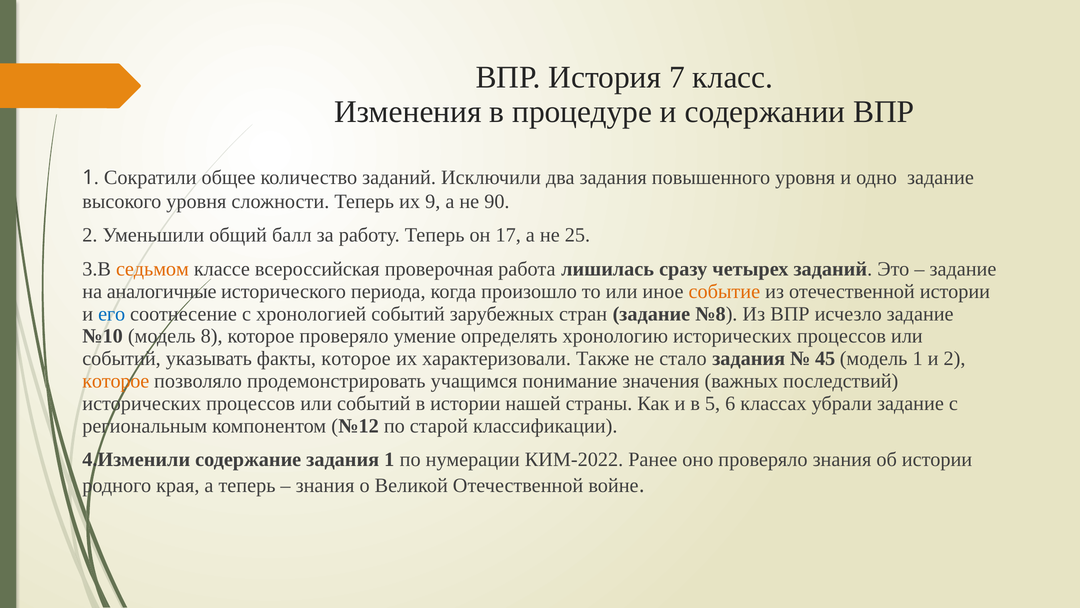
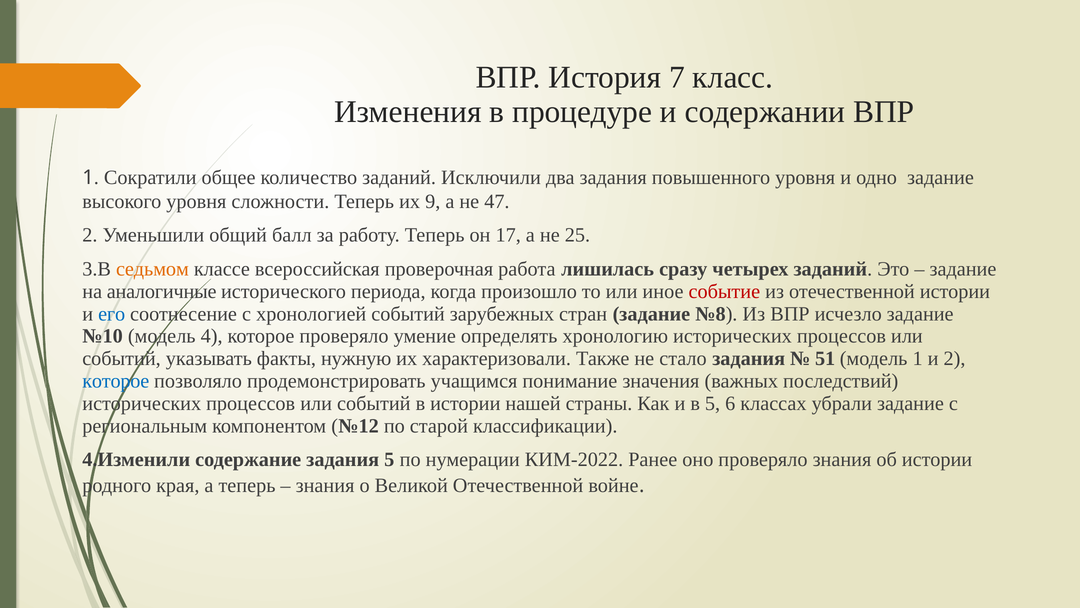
90: 90 -> 47
событие colour: orange -> red
8: 8 -> 4
факты которое: которое -> нужную
45: 45 -> 51
которое at (116, 381) colour: orange -> blue
задания 1: 1 -> 5
